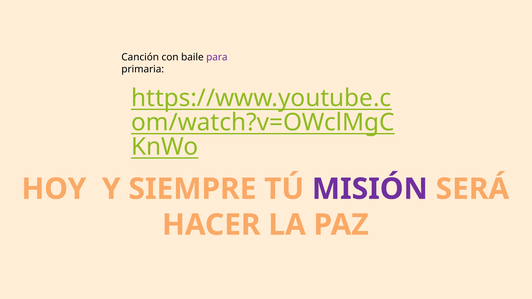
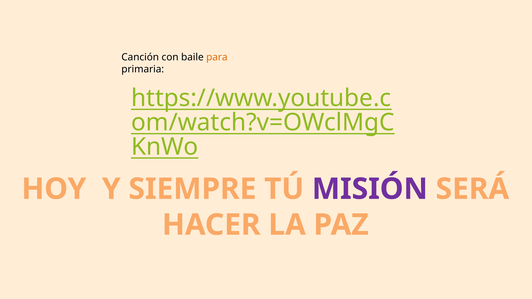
para colour: purple -> orange
